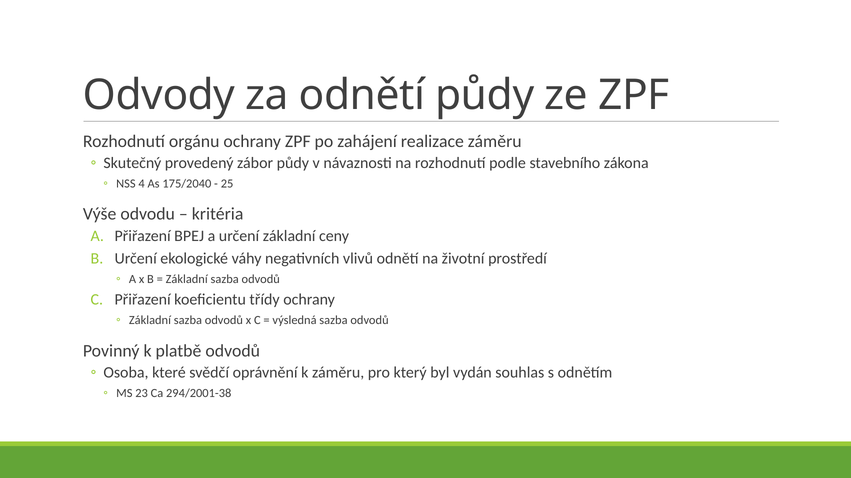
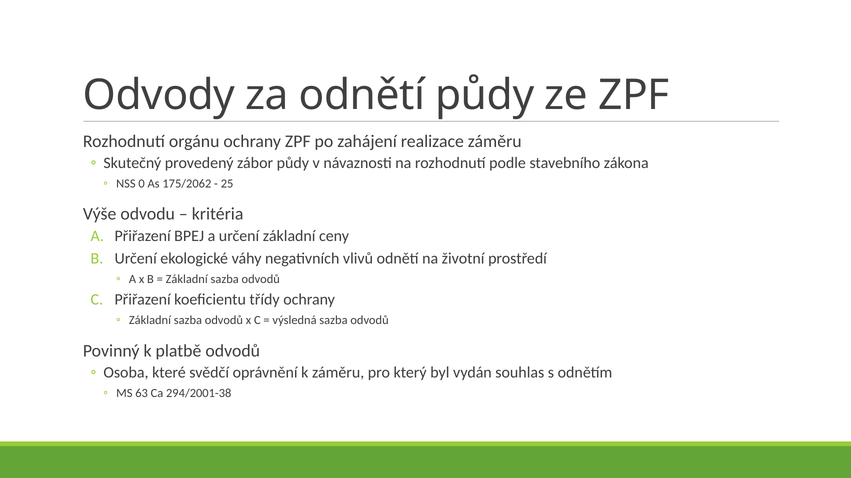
4: 4 -> 0
175/2040: 175/2040 -> 175/2062
23: 23 -> 63
